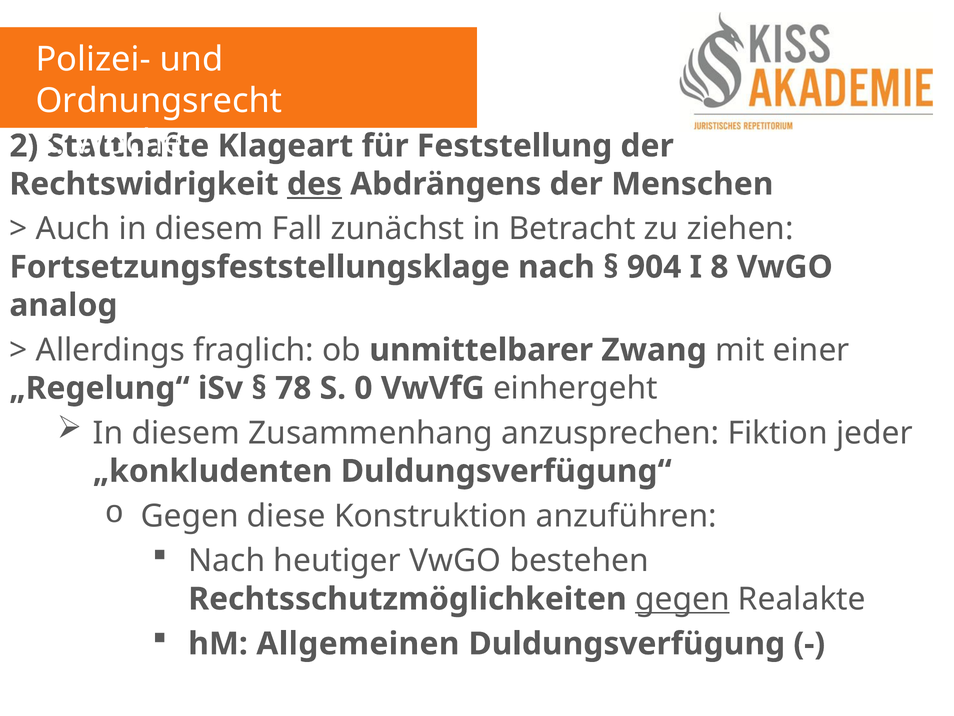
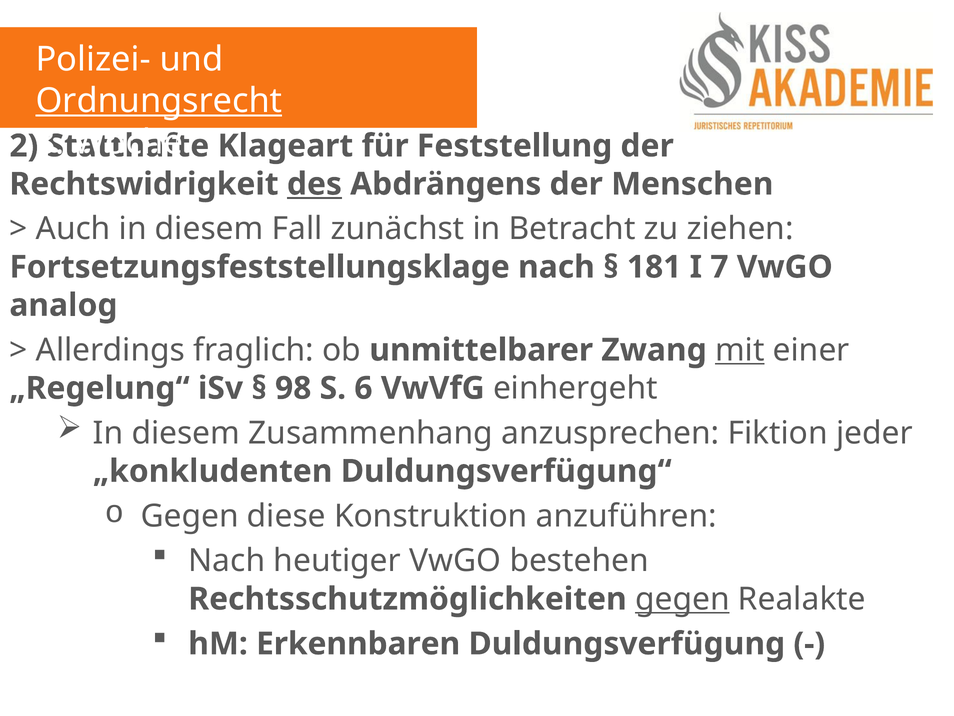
Ordnungsrecht underline: none -> present
904: 904 -> 181
I 8: 8 -> 7
mit underline: none -> present
78: 78 -> 98
0: 0 -> 6
Allgemeinen: Allgemeinen -> Erkennbaren
